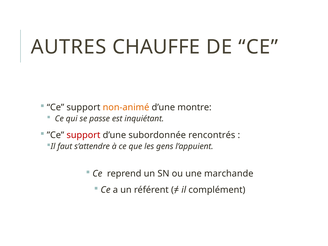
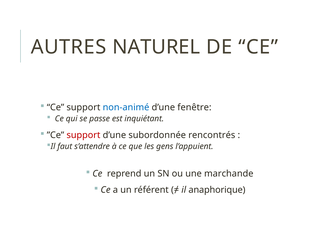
CHAUFFE: CHAUFFE -> NATUREL
non-animé colour: orange -> blue
montre: montre -> fenêtre
complément: complément -> anaphorique
